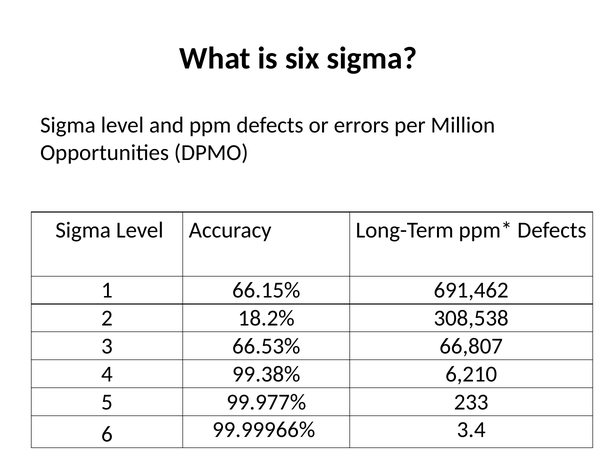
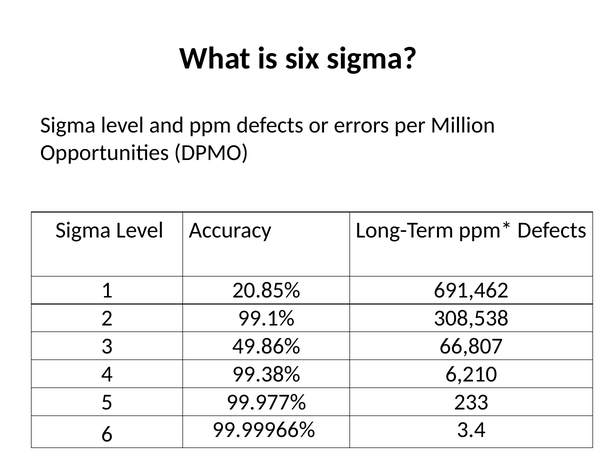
66.15%: 66.15% -> 20.85%
18.2%: 18.2% -> 99.1%
66.53%: 66.53% -> 49.86%
